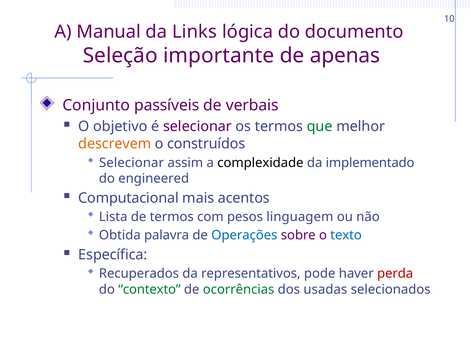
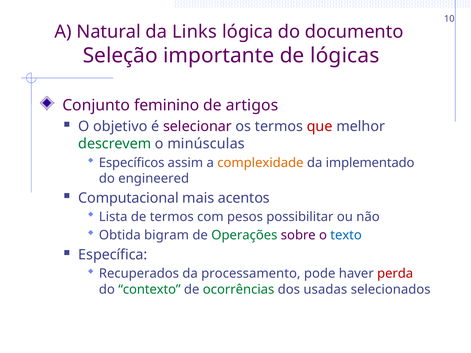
Manual: Manual -> Natural
apenas: apenas -> lógicas
passíveis: passíveis -> feminino
verbais: verbais -> artigos
que colour: green -> red
descrevem colour: orange -> green
construídos: construídos -> minúsculas
Selecionar at (131, 163): Selecionar -> Específicos
complexidade colour: black -> orange
linguagem: linguagem -> possibilitar
palavra: palavra -> bigram
Operações colour: blue -> green
representativos: representativos -> processamento
